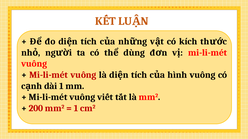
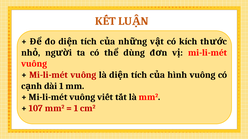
200: 200 -> 107
